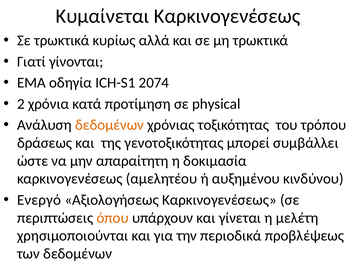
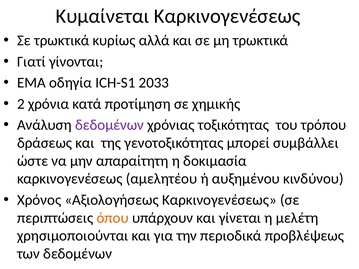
2074: 2074 -> 2033
physical: physical -> χημικής
δεδομένων at (110, 125) colour: orange -> purple
Ενεργό: Ενεργό -> Χρόνος
